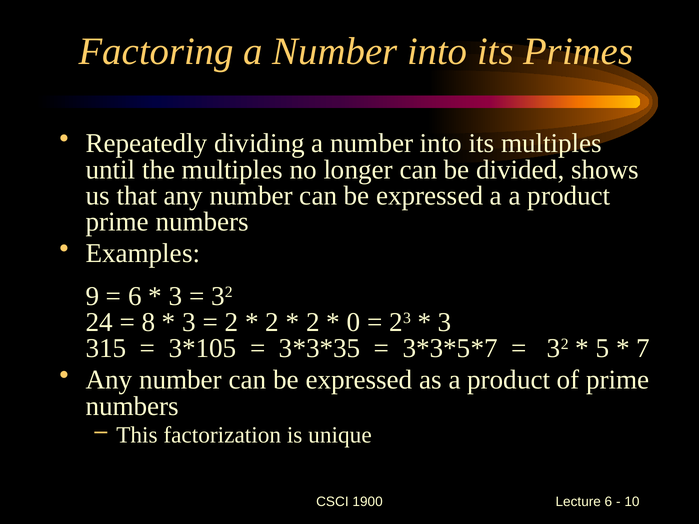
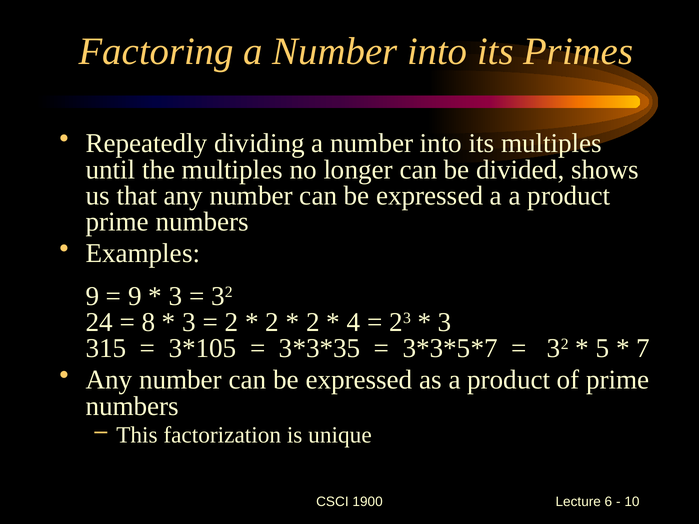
6 at (135, 296): 6 -> 9
0: 0 -> 4
